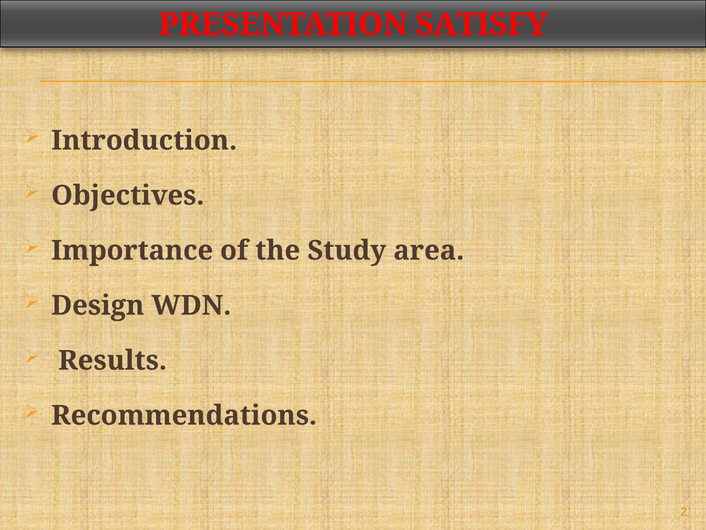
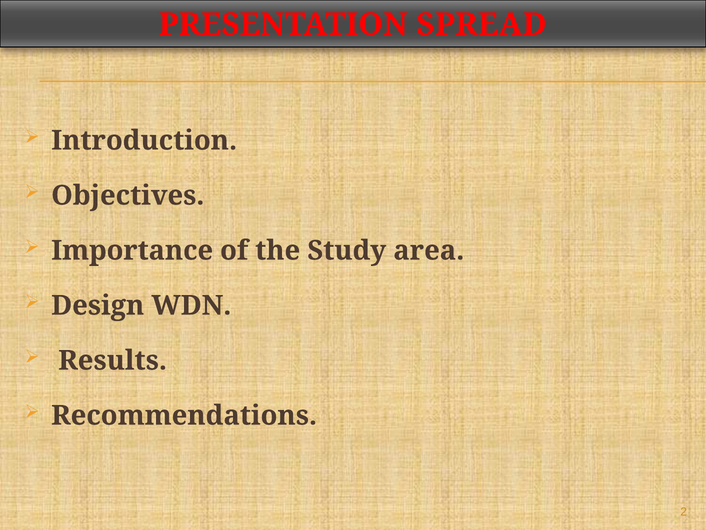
SATISFY: SATISFY -> SPREAD
